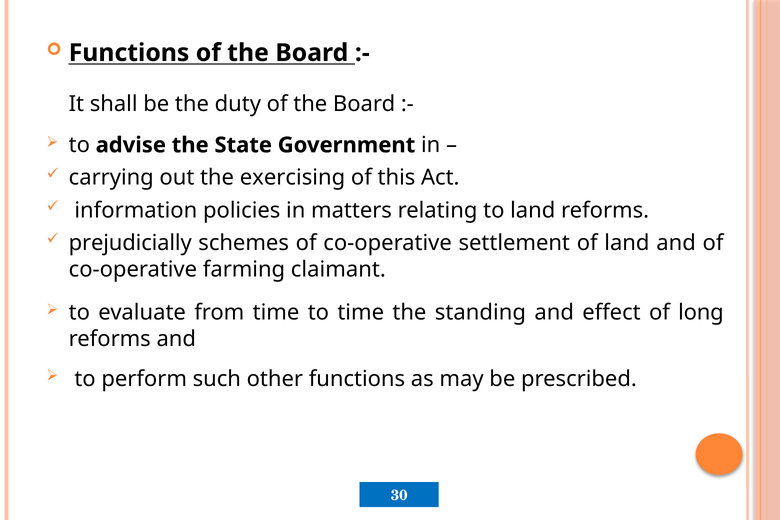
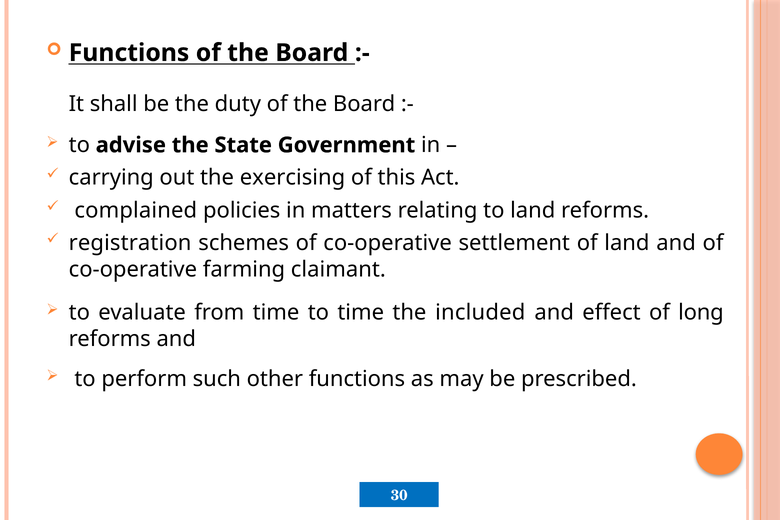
information: information -> complained
prejudicially: prejudicially -> registration
standing: standing -> included
